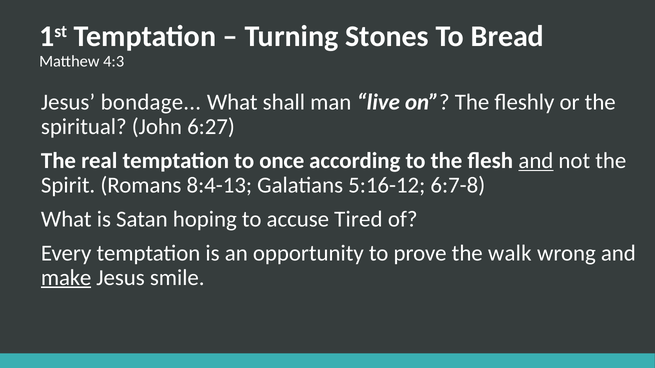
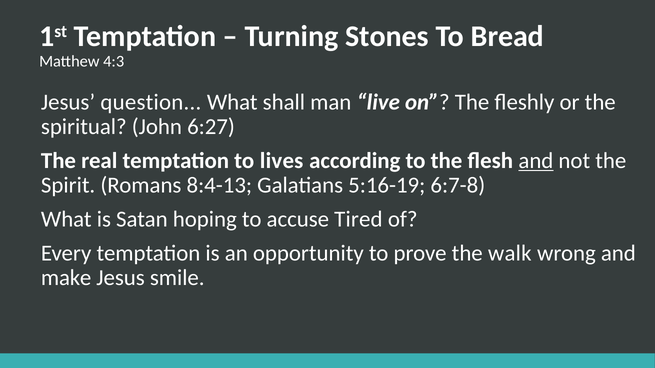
bondage: bondage -> question
once: once -> lives
5:16-12: 5:16-12 -> 5:16-19
make underline: present -> none
